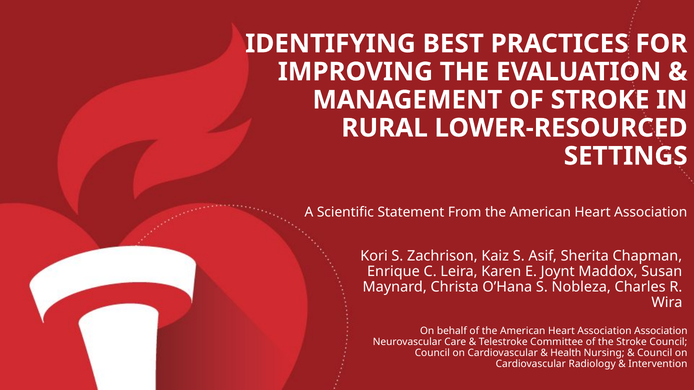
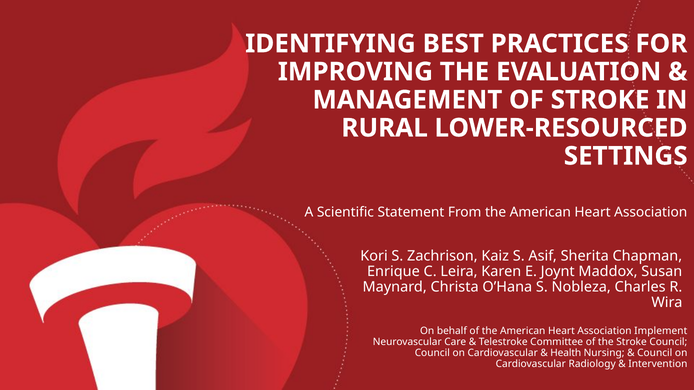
Association Association: Association -> Implement
